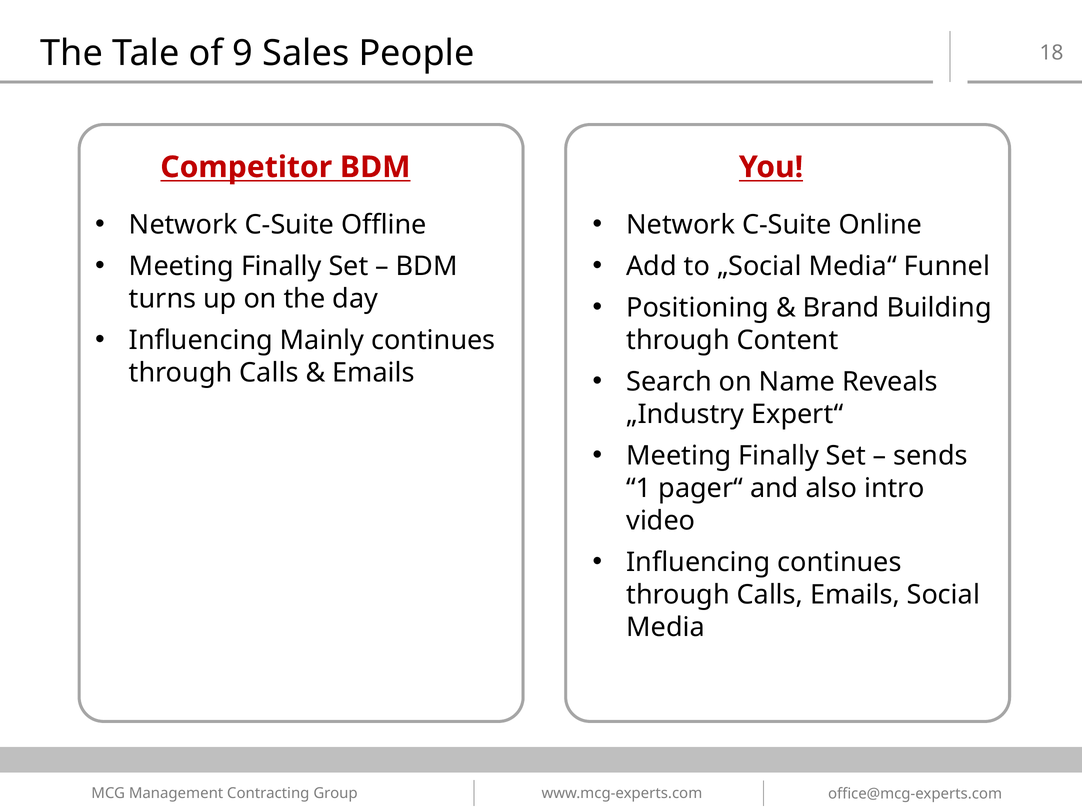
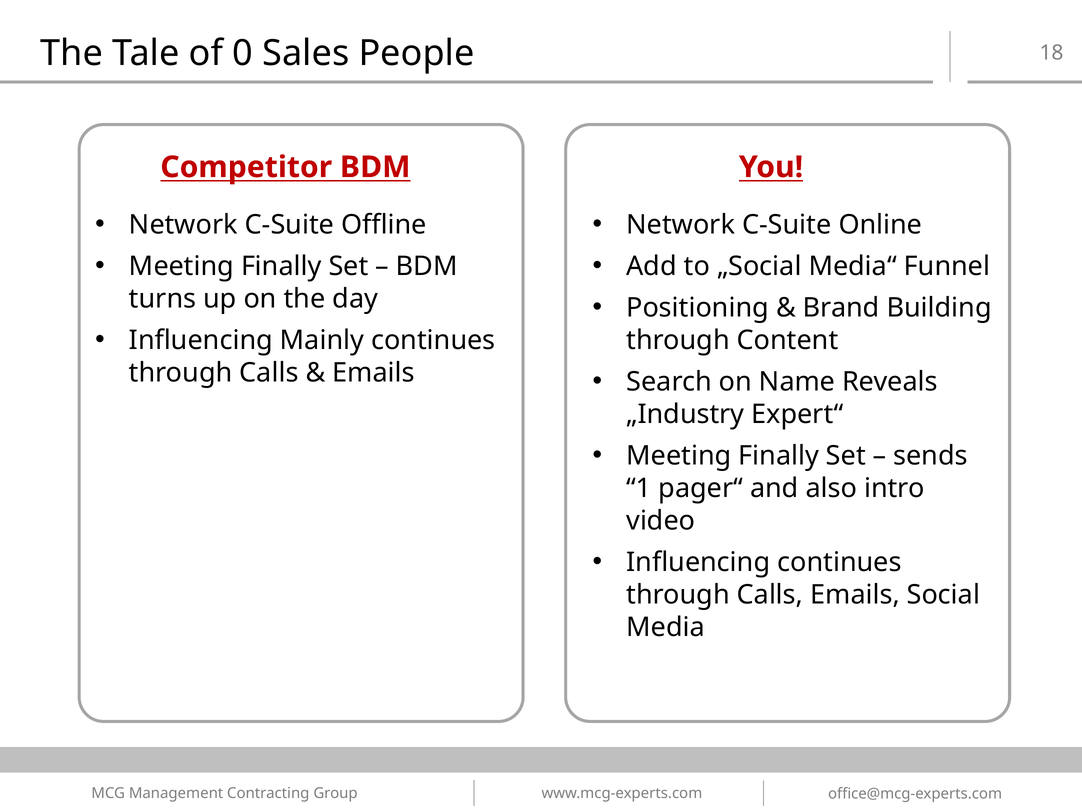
9: 9 -> 0
